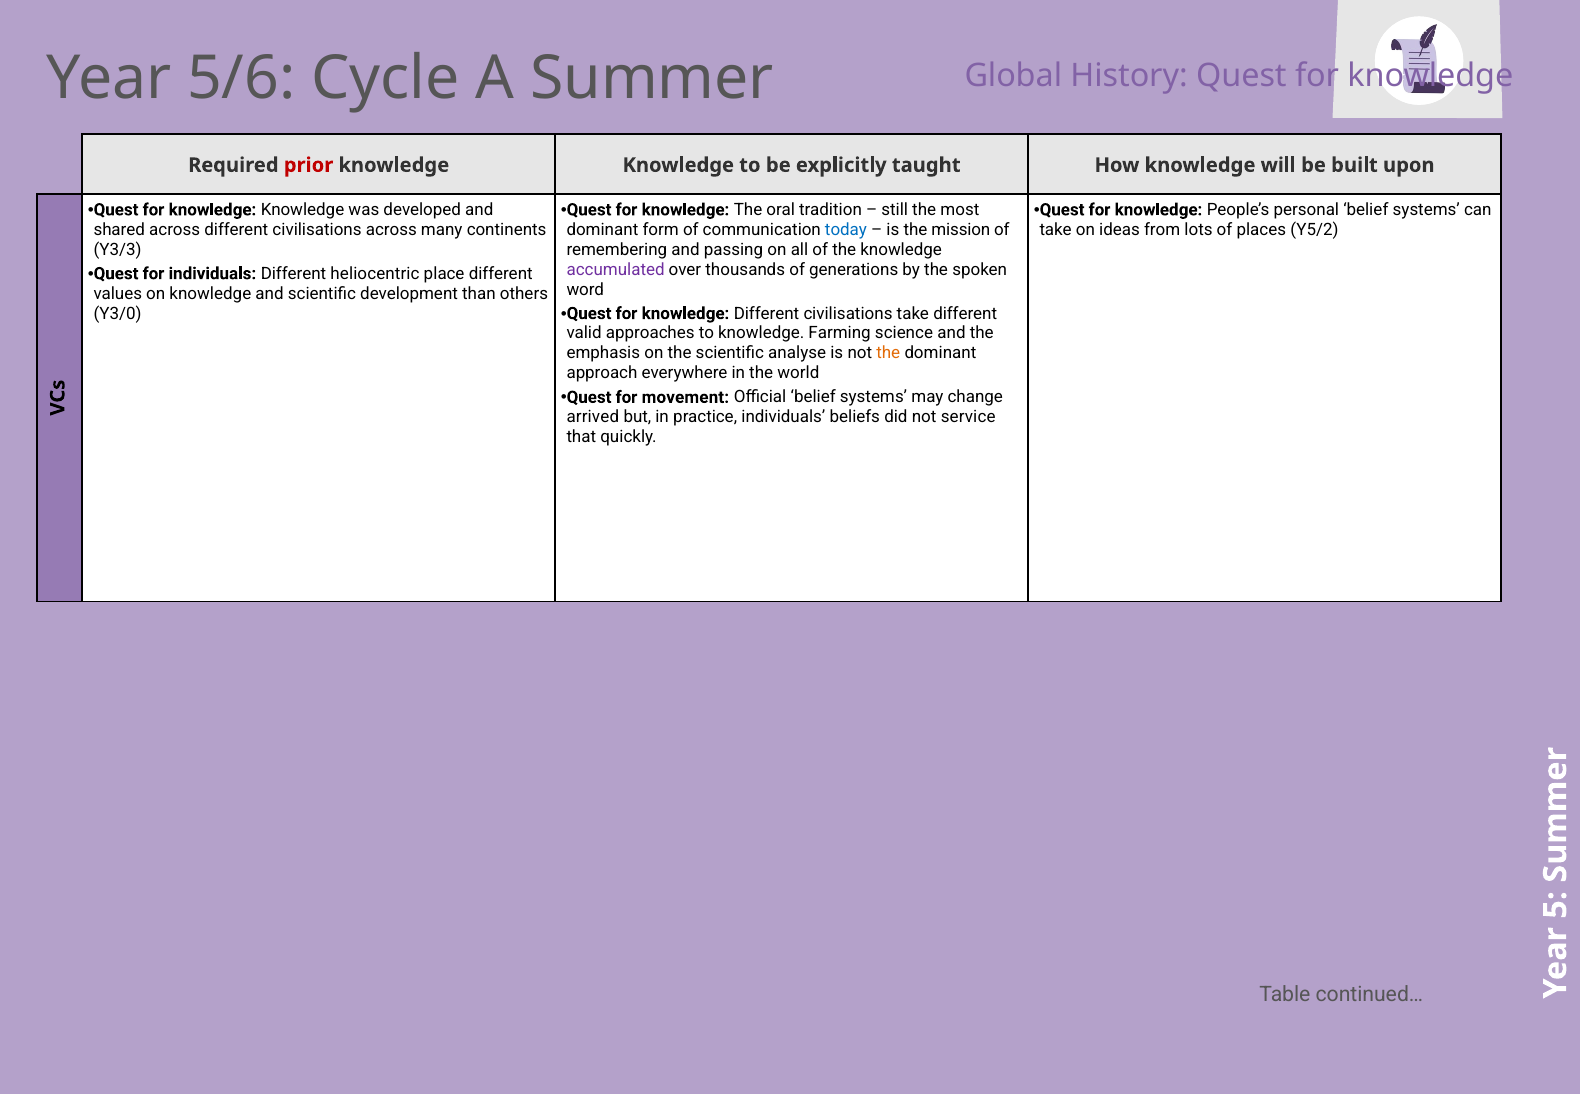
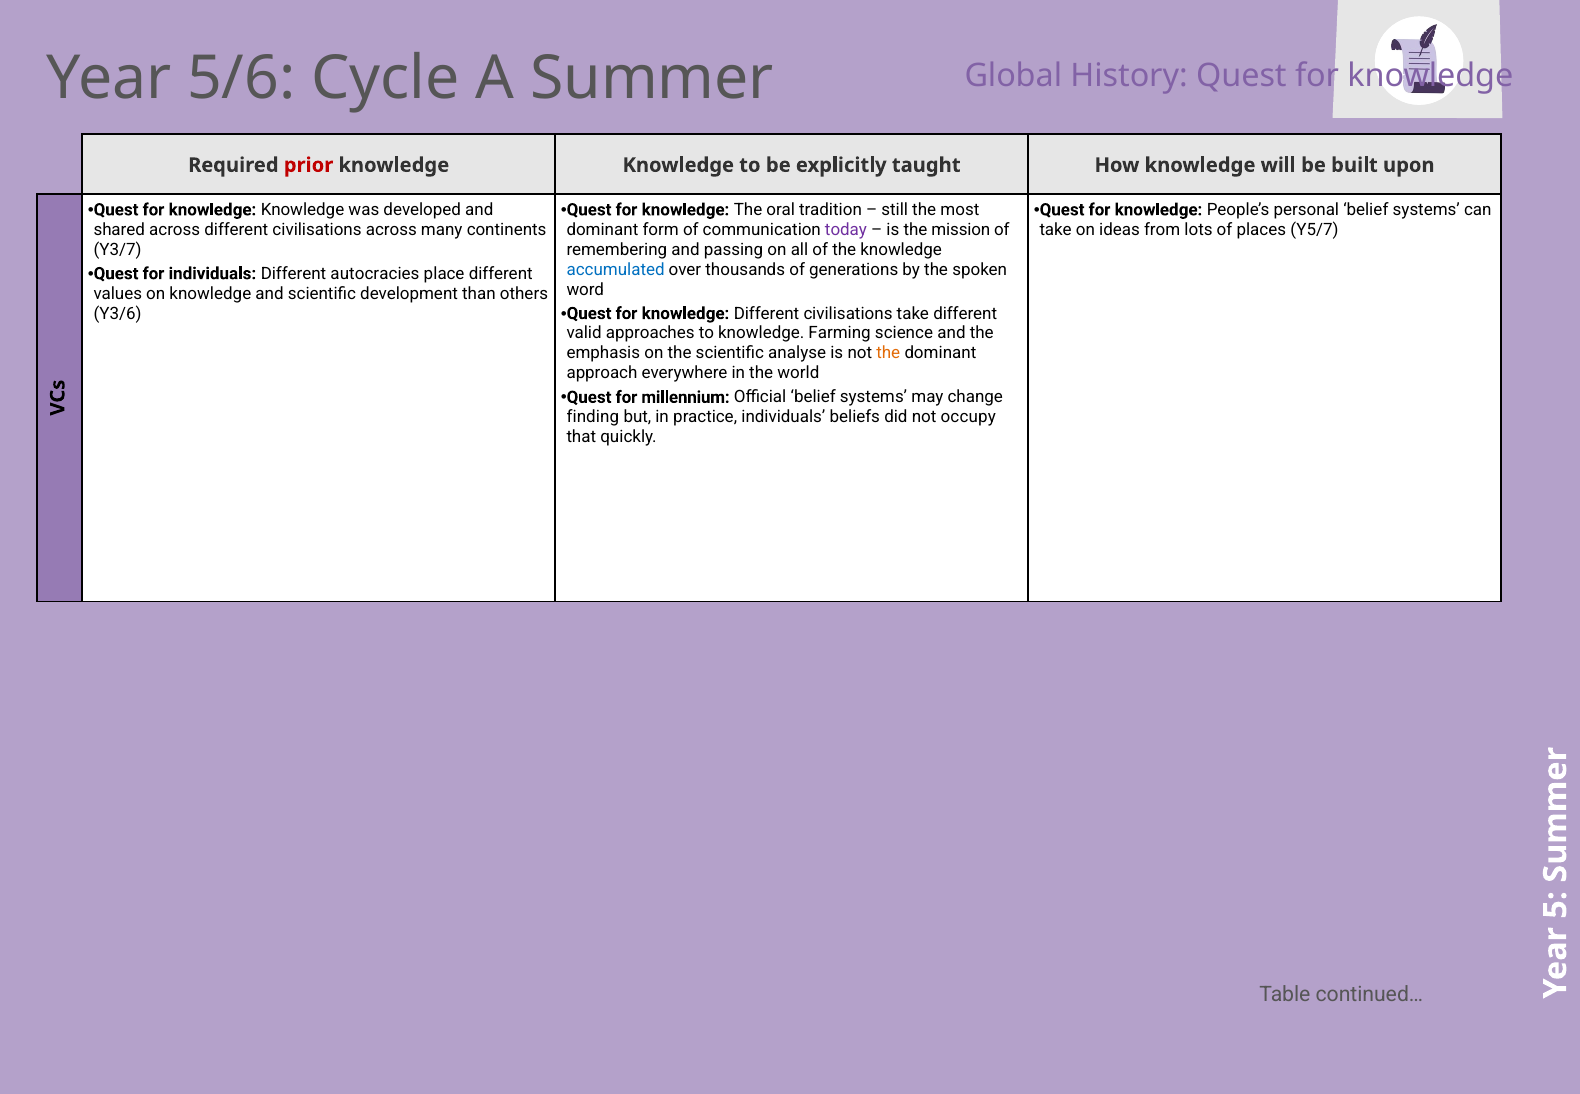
today colour: blue -> purple
Y5/2: Y5/2 -> Y5/7
Y3/3: Y3/3 -> Y3/7
accumulated colour: purple -> blue
heliocentric: heliocentric -> autocracies
Y3/0: Y3/0 -> Y3/6
movement: movement -> millennium
arrived: arrived -> finding
service: service -> occupy
